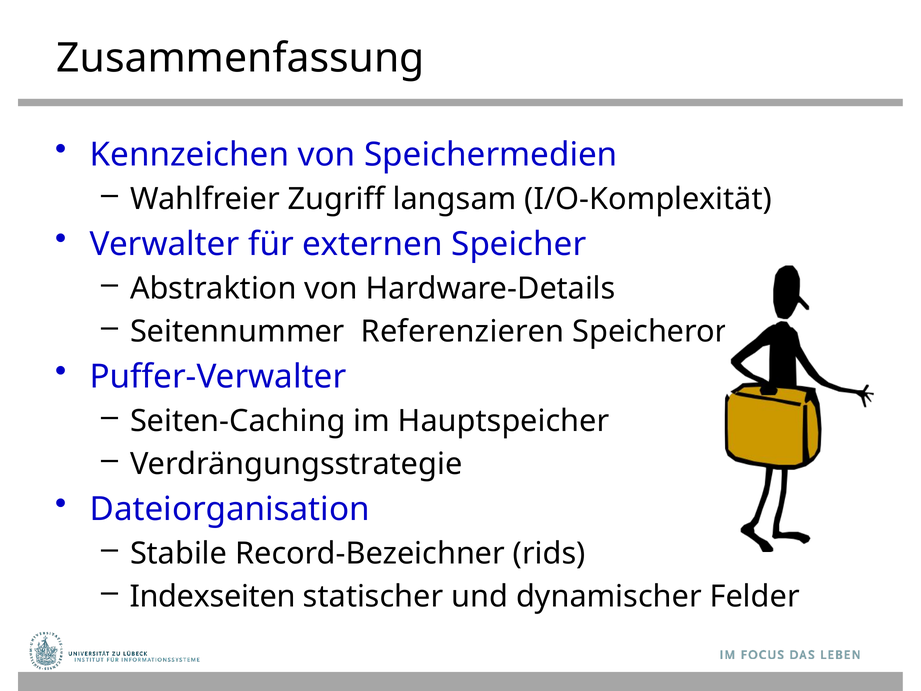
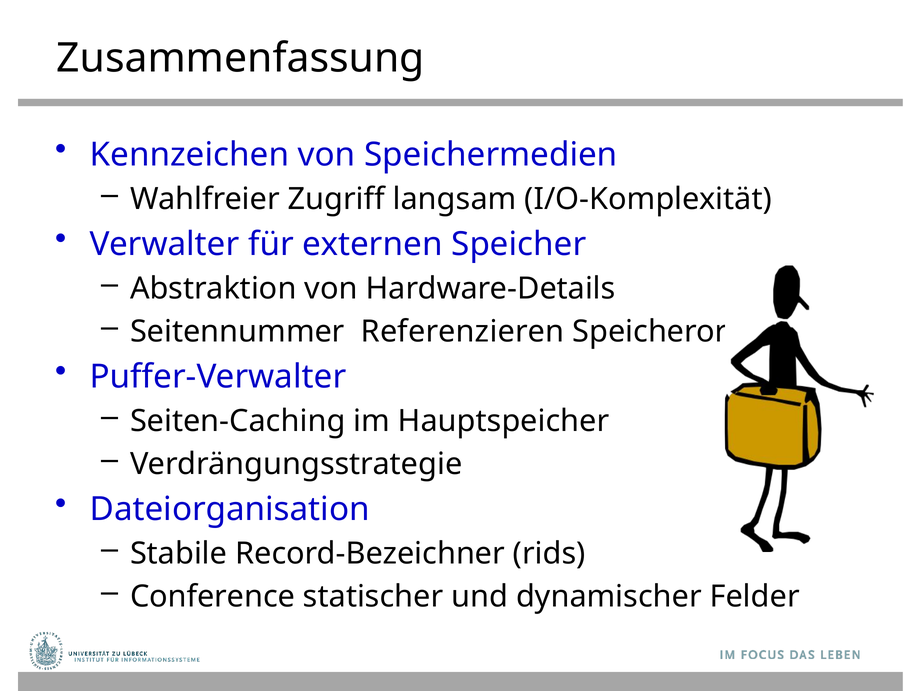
Indexseiten: Indexseiten -> Conference
